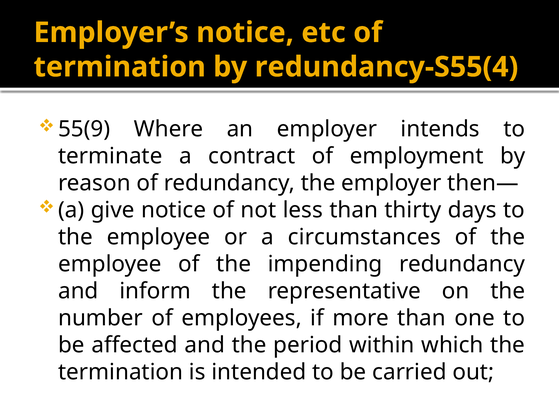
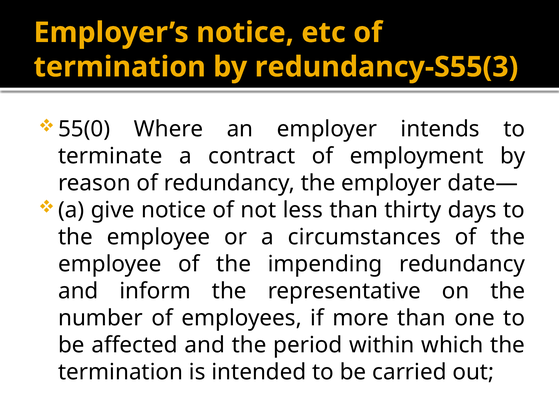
redundancy-S55(4: redundancy-S55(4 -> redundancy-S55(3
55(9: 55(9 -> 55(0
then—: then— -> date—
